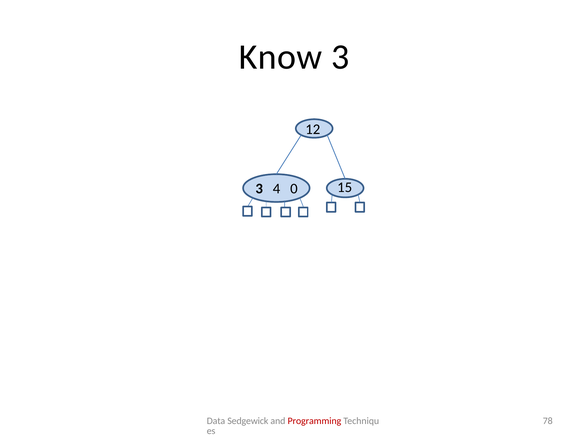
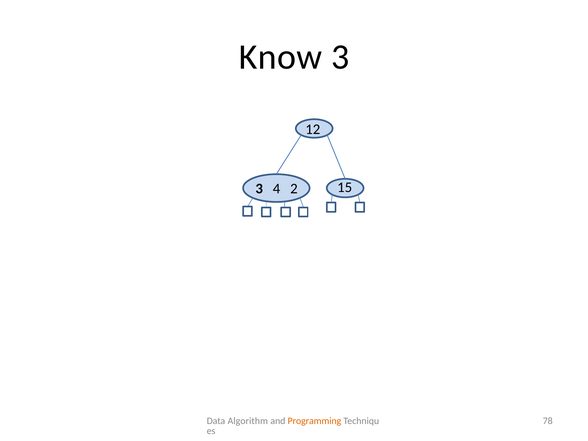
0: 0 -> 2
Sedgewick: Sedgewick -> Algorithm
Programming colour: red -> orange
